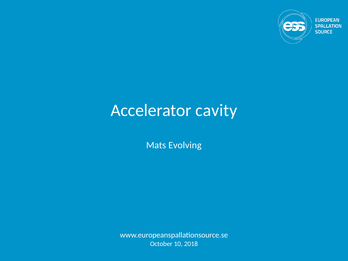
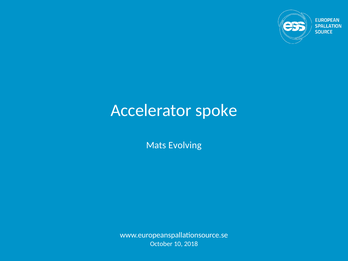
cavity: cavity -> spoke
